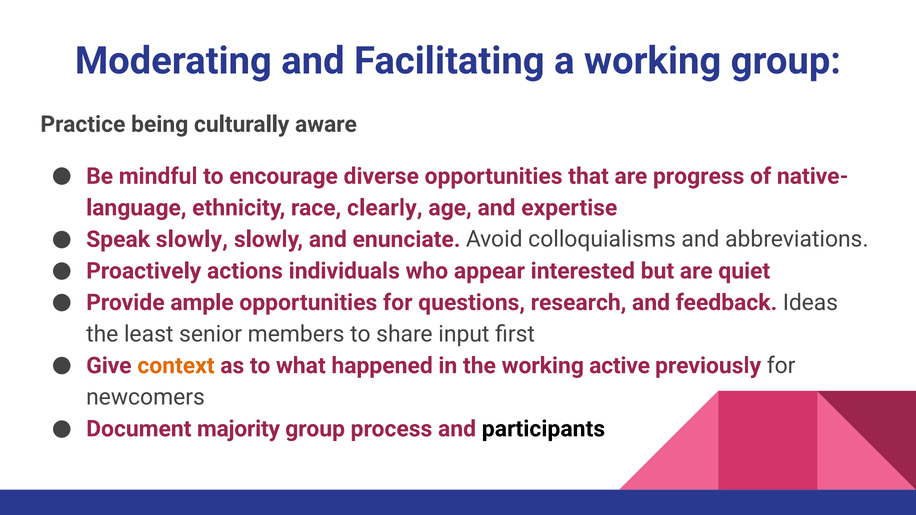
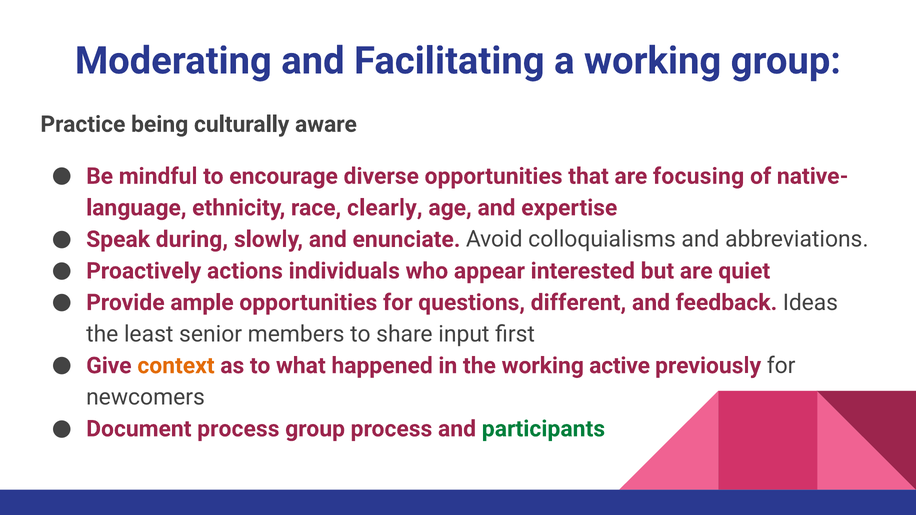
progress: progress -> focusing
Speak slowly: slowly -> during
research: research -> different
Document majority: majority -> process
participants colour: black -> green
